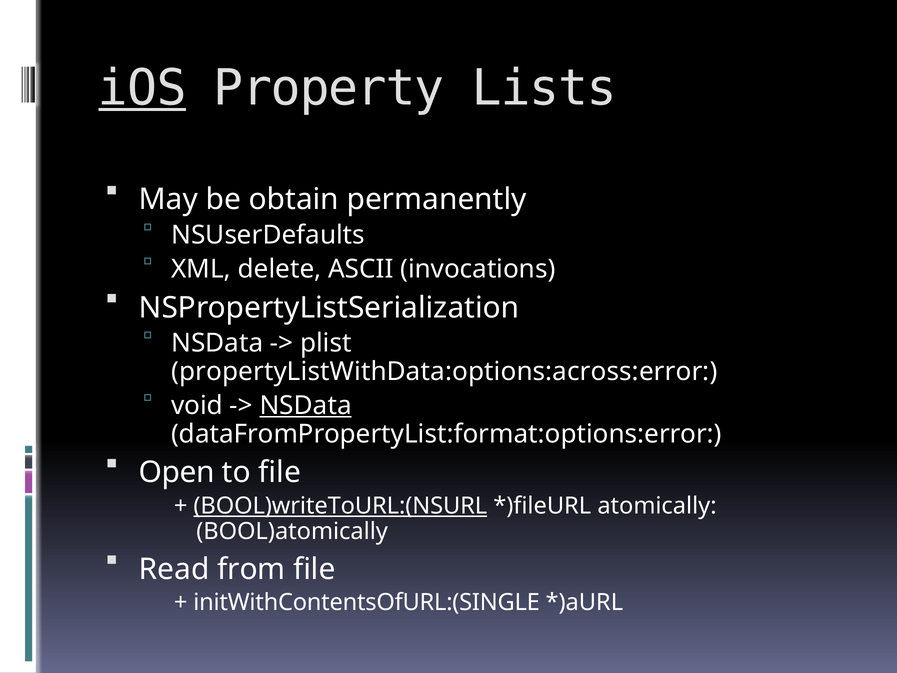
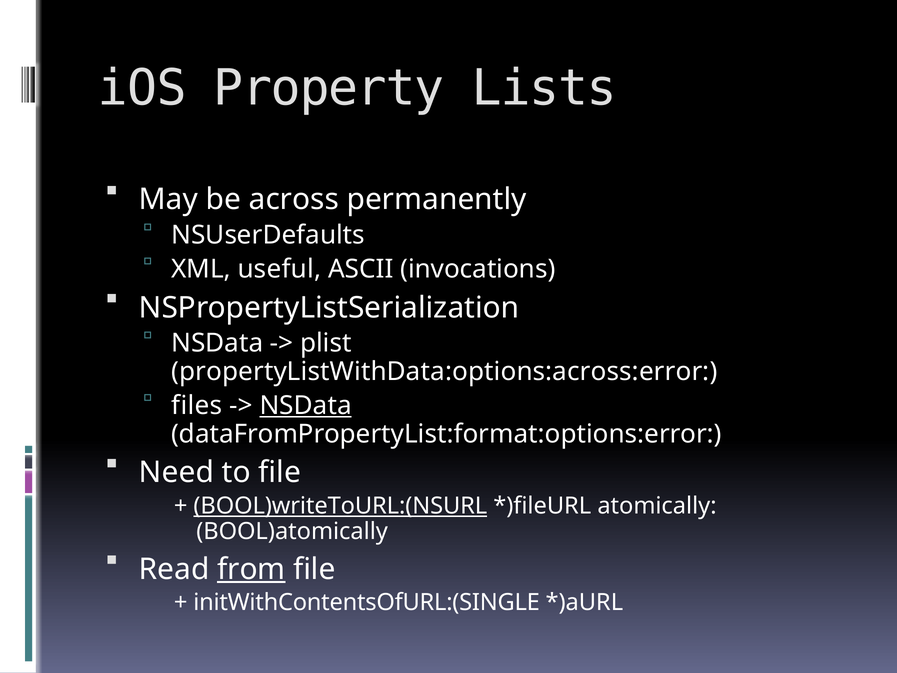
iOS underline: present -> none
obtain: obtain -> across
delete: delete -> useful
void: void -> files
Open: Open -> Need
from underline: none -> present
